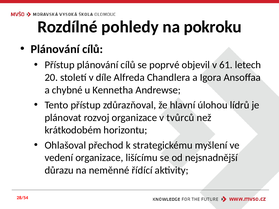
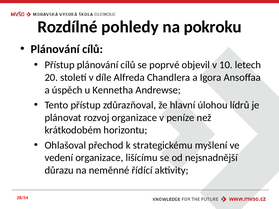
61: 61 -> 10
chybné: chybné -> úspěch
tvůrců: tvůrců -> peníze
